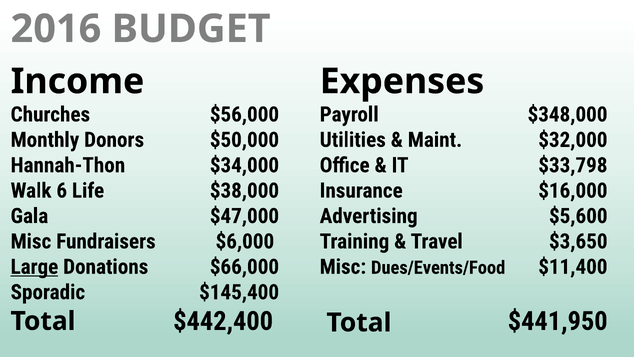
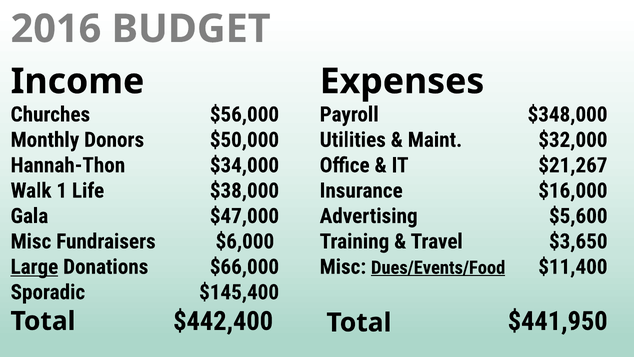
$33,798: $33,798 -> $21,267
6: 6 -> 1
Dues/Events/Food underline: none -> present
